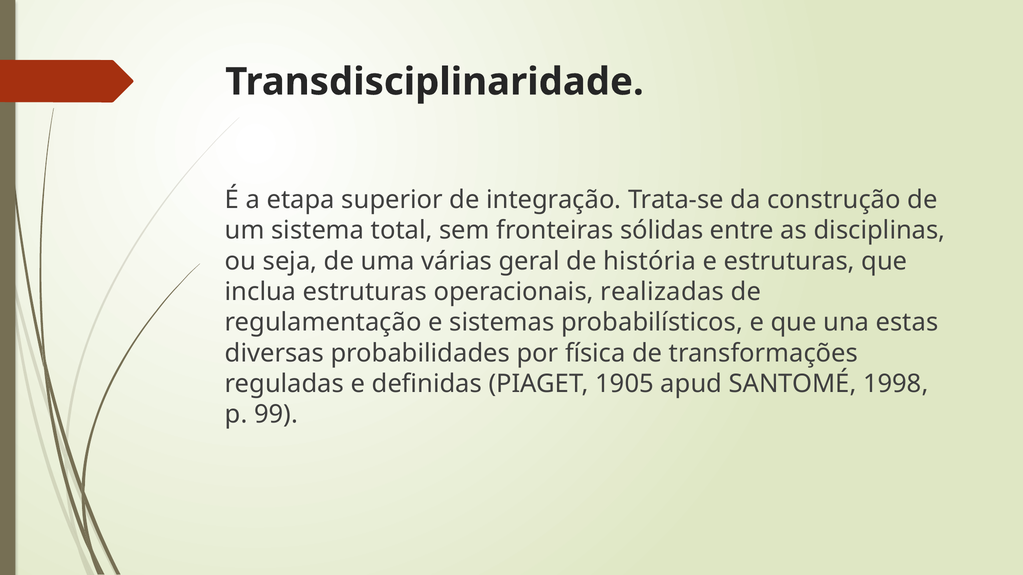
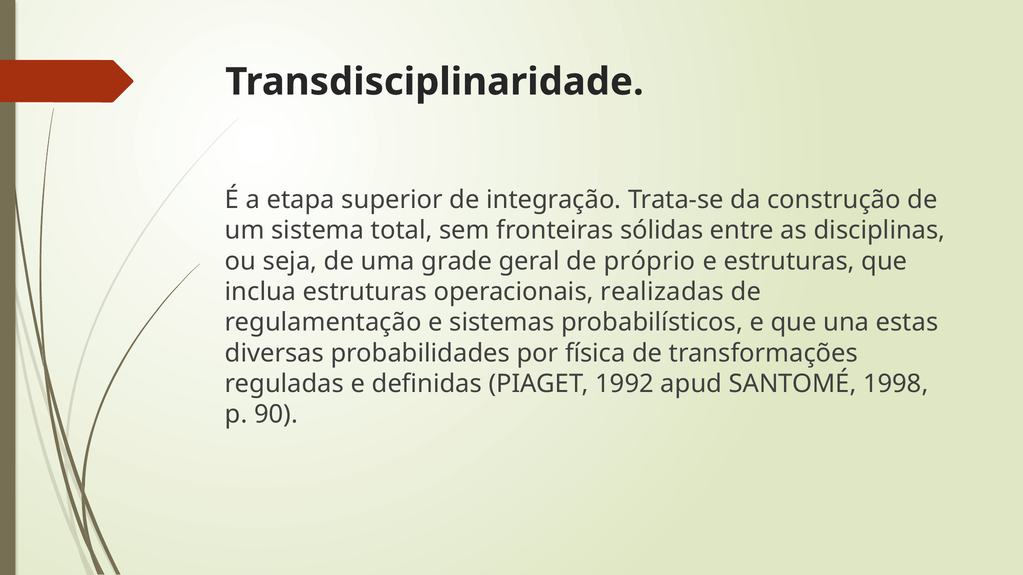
várias: várias -> grade
história: história -> próprio
1905: 1905 -> 1992
99: 99 -> 90
